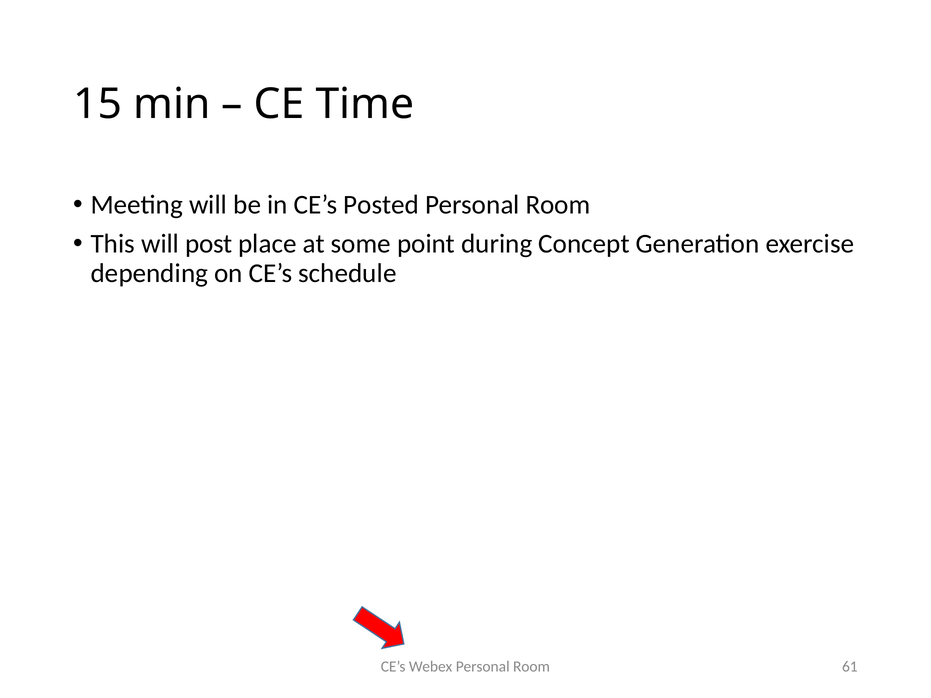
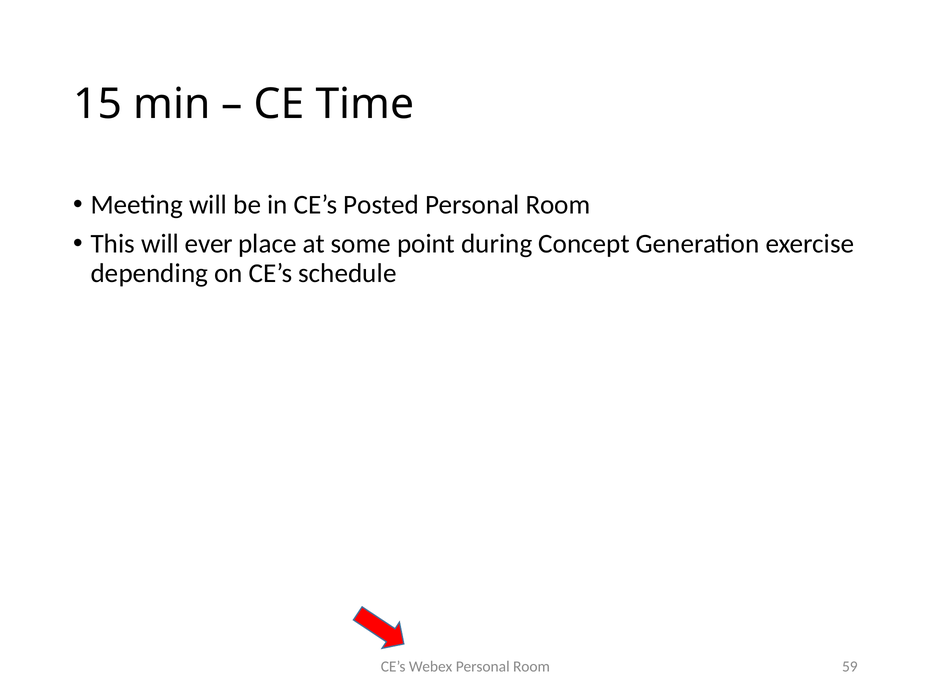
post: post -> ever
61: 61 -> 59
